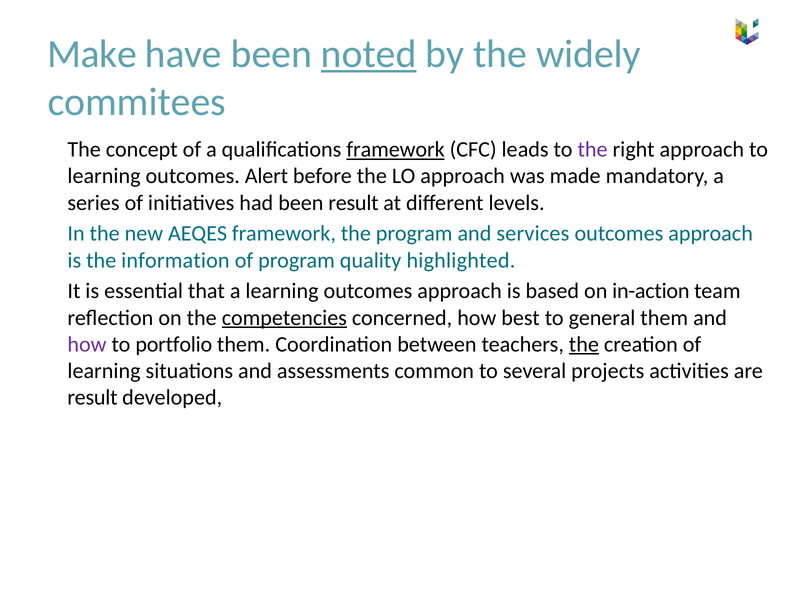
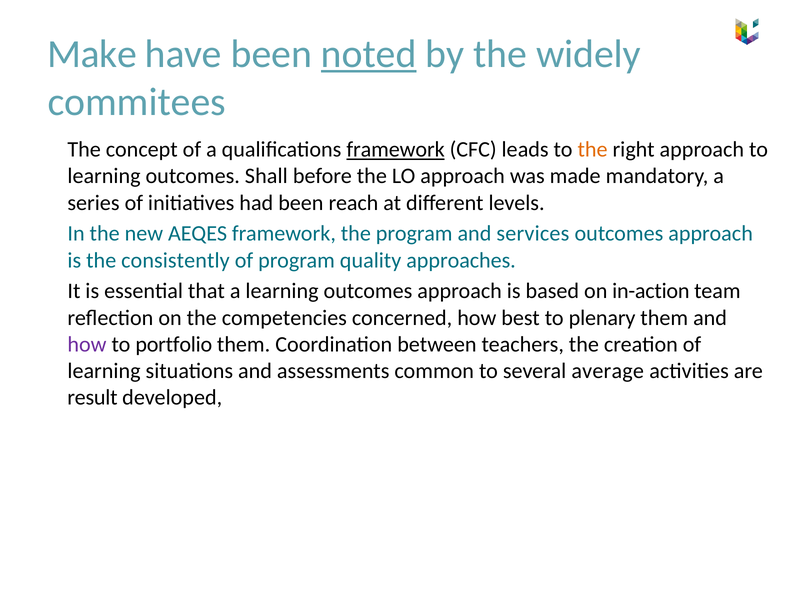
the at (593, 150) colour: purple -> orange
Alert: Alert -> Shall
been result: result -> reach
information: information -> consistently
highlighted: highlighted -> approaches
competencies underline: present -> none
general: general -> plenary
the at (584, 344) underline: present -> none
projects: projects -> average
